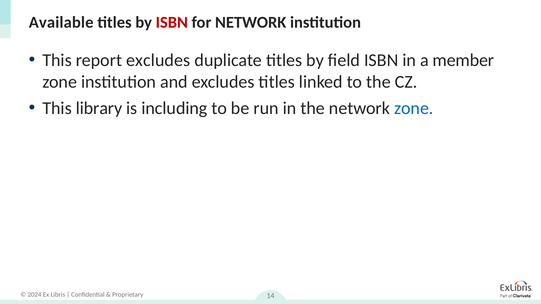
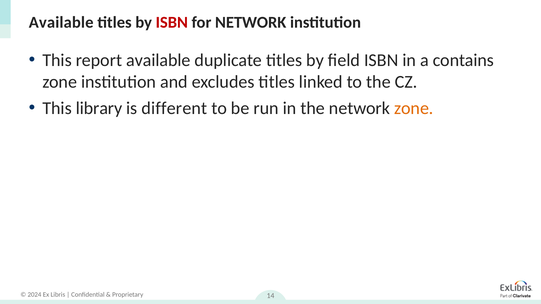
report excludes: excludes -> available
member: member -> contains
including: including -> different
zone at (414, 108) colour: blue -> orange
